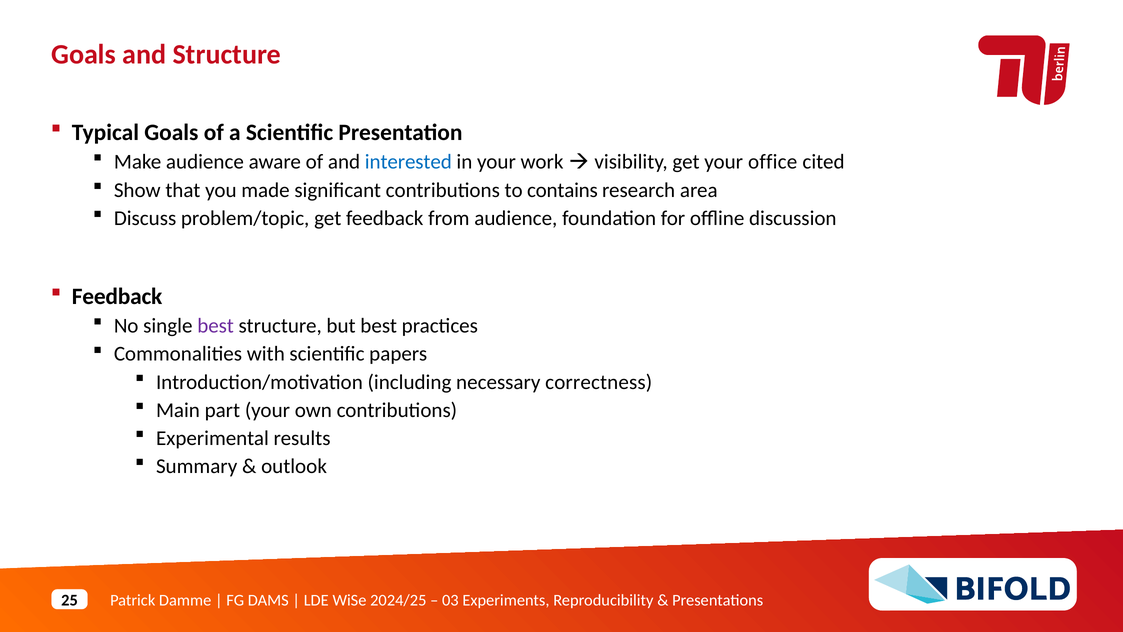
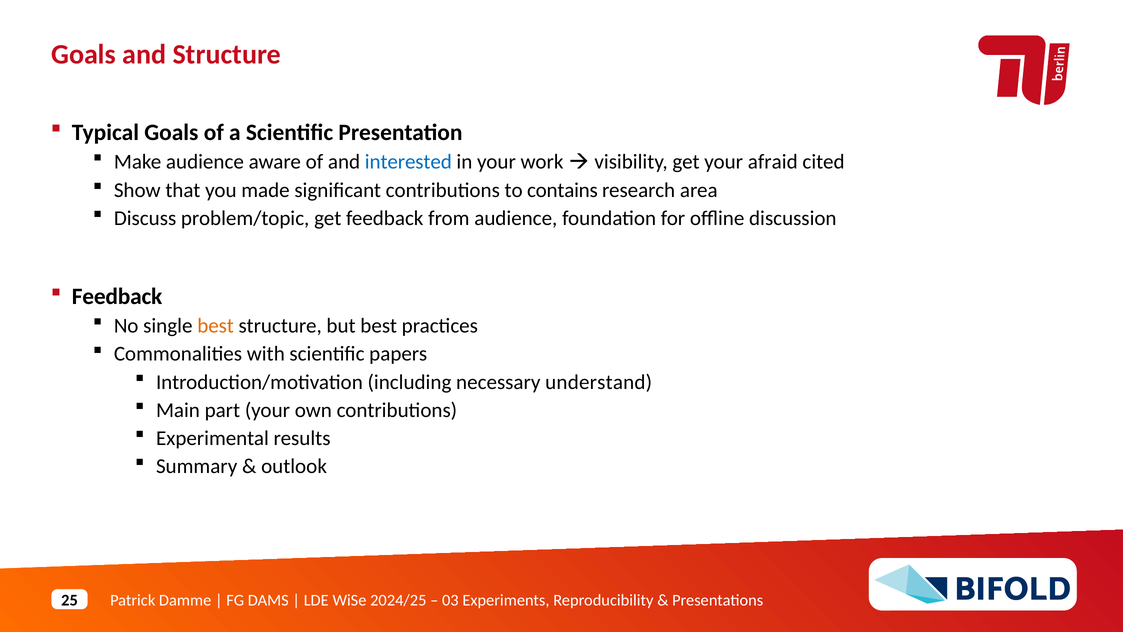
office: office -> afraid
best at (216, 326) colour: purple -> orange
correctness: correctness -> understand
